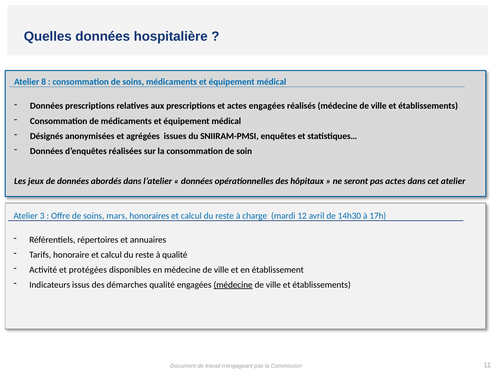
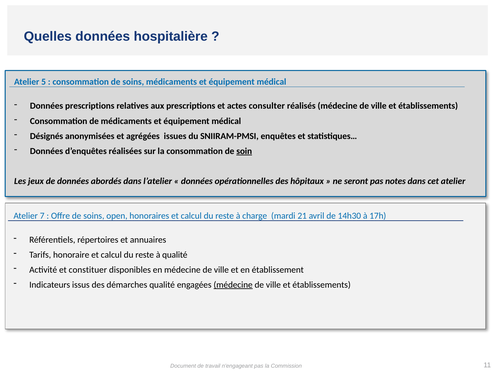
8: 8 -> 5
actes engagées: engagées -> consulter
soin underline: none -> present
pas actes: actes -> notes
3: 3 -> 7
mars: mars -> open
12: 12 -> 21
protégées: protégées -> constituer
